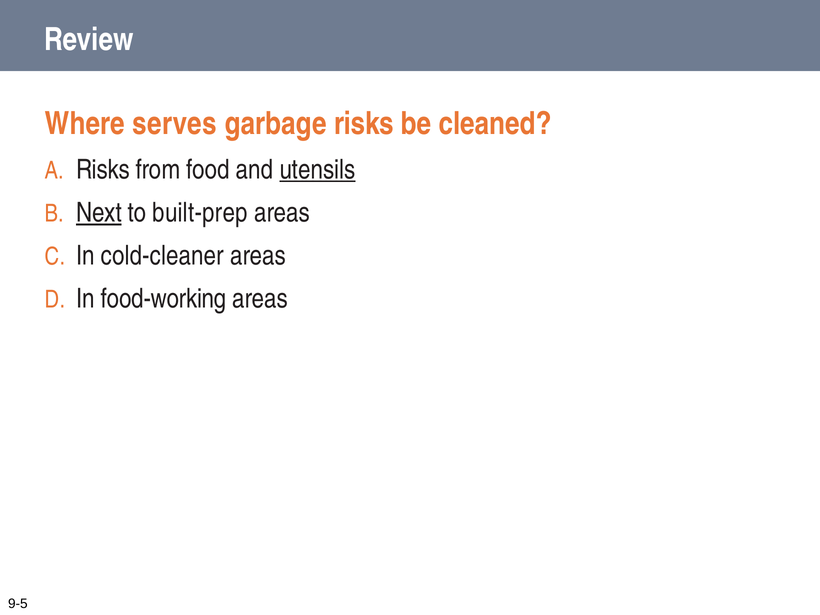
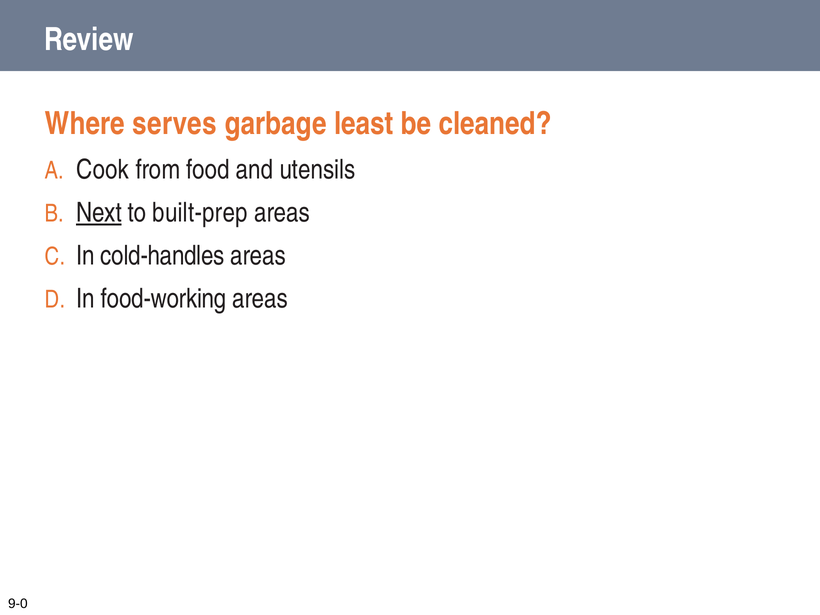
garbage risks: risks -> least
Risks at (103, 170): Risks -> Cook
utensils underline: present -> none
cold-cleaner: cold-cleaner -> cold-handles
9-5: 9-5 -> 9-0
